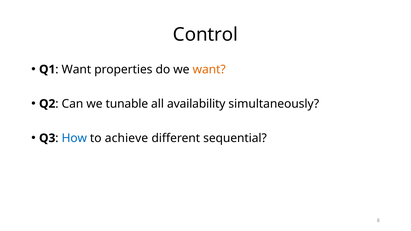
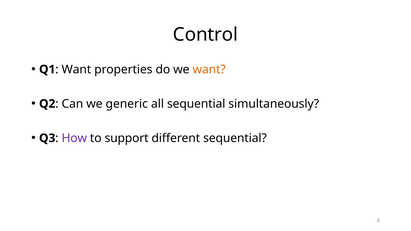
tunable: tunable -> generic
all availability: availability -> sequential
How colour: blue -> purple
achieve: achieve -> support
